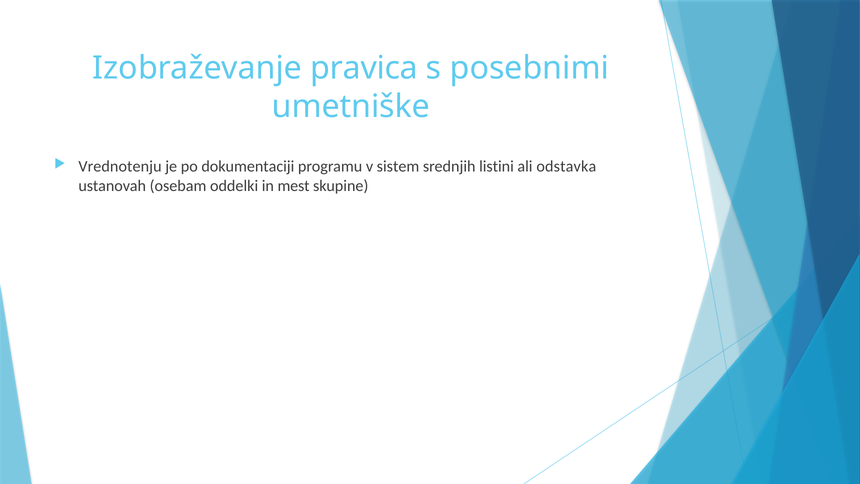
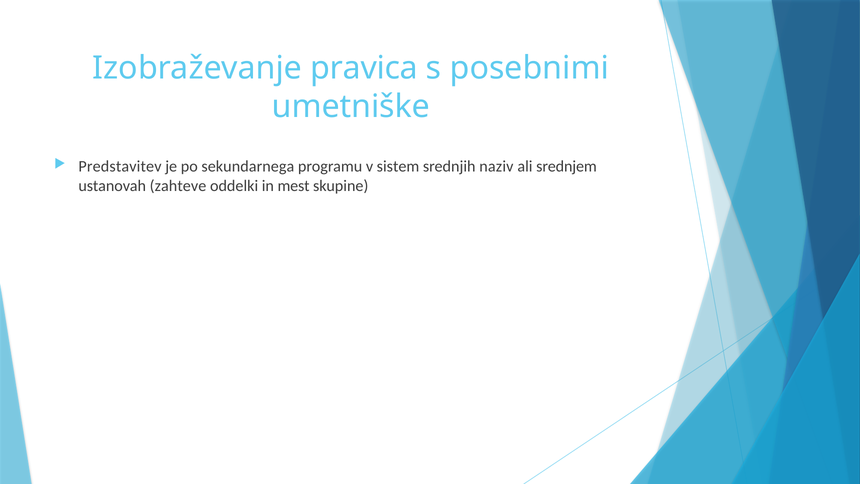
Vrednotenju: Vrednotenju -> Predstavitev
dokumentaciji: dokumentaciji -> sekundarnega
listini: listini -> naziv
odstavka: odstavka -> srednjem
osebam: osebam -> zahteve
